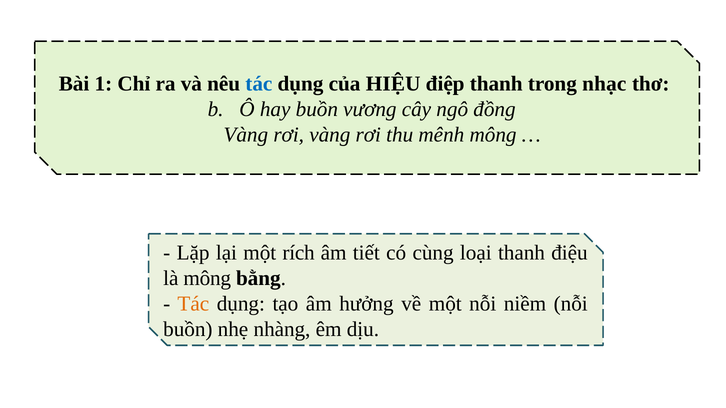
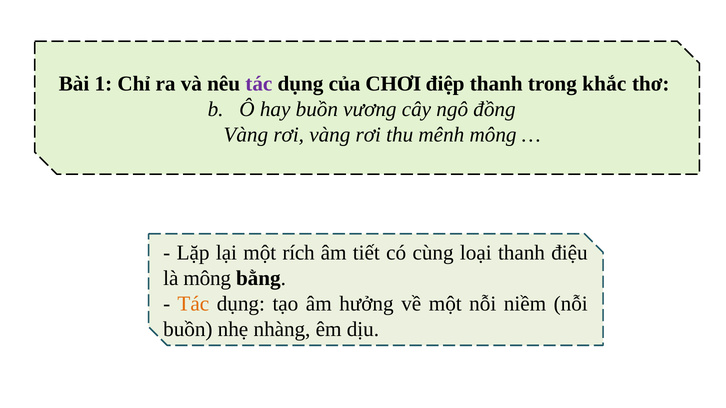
tác at (259, 84) colour: blue -> purple
HIỆU: HIỆU -> CHƠI
nhạc: nhạc -> khắc
